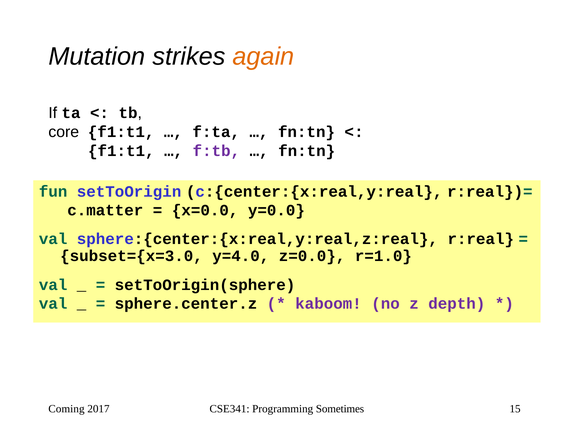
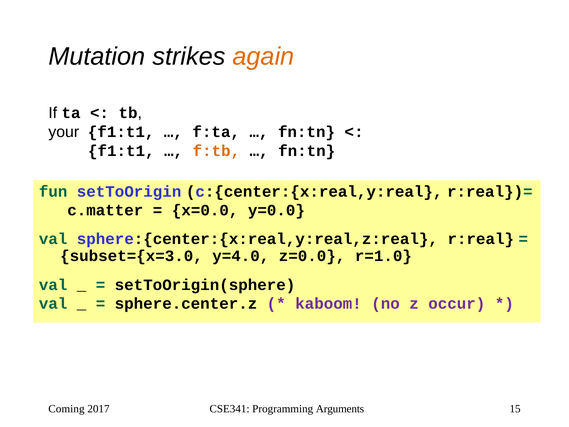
core: core -> your
f:tb colour: purple -> orange
depth: depth -> occur
Sometimes: Sometimes -> Arguments
